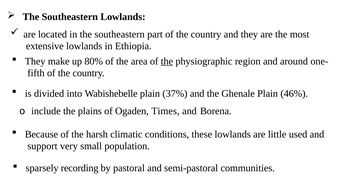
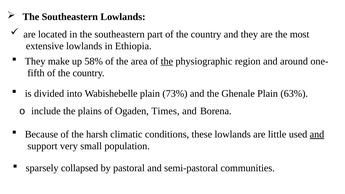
80%: 80% -> 58%
37%: 37% -> 73%
46%: 46% -> 63%
and at (317, 134) underline: none -> present
recording: recording -> collapsed
